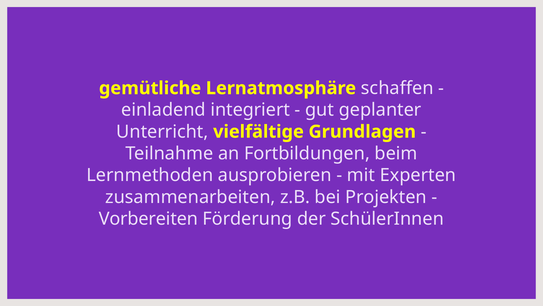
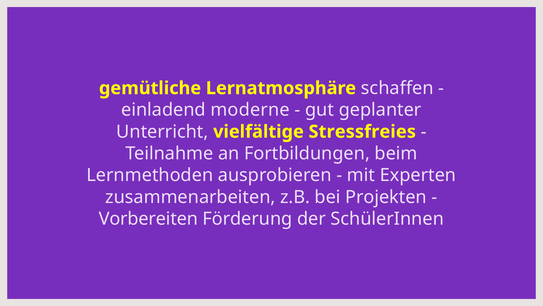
integriert: integriert -> moderne
Grundlagen: Grundlagen -> Stressfreies
